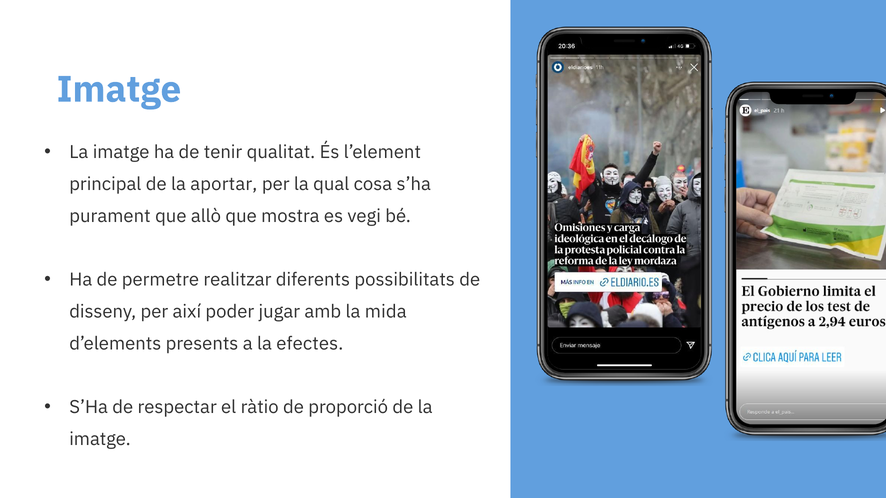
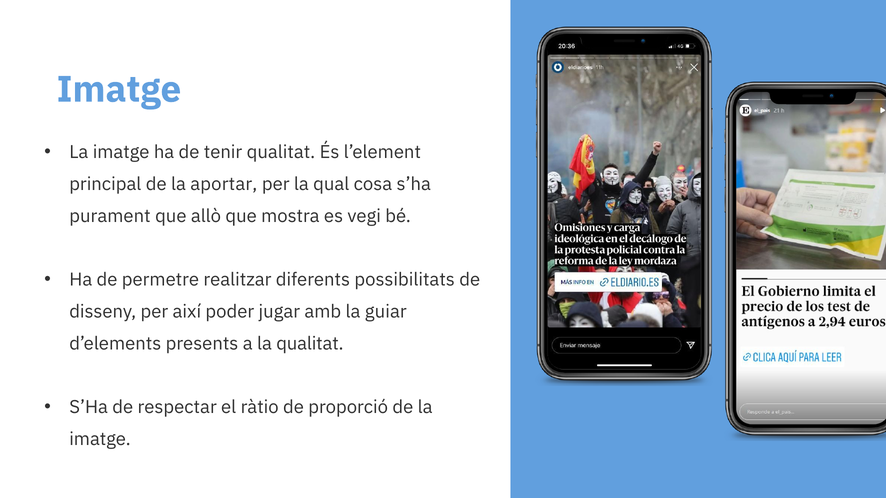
mida: mida -> guiar
la efectes: efectes -> qualitat
